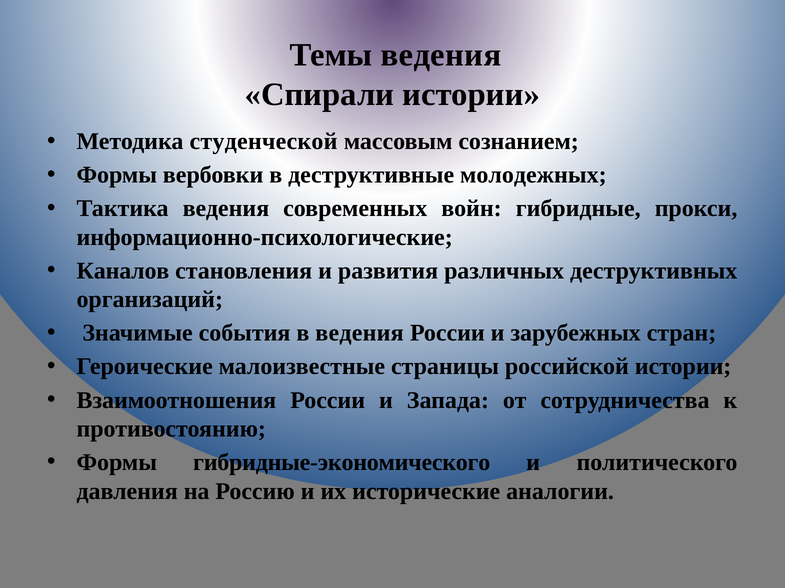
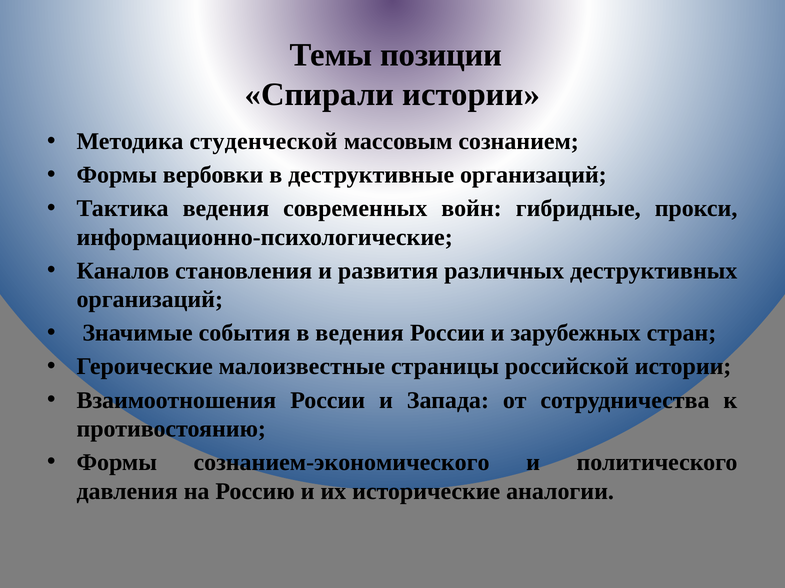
Темы ведения: ведения -> позиции
деструктивные молодежных: молодежных -> организаций
гибридные-экономического: гибридные-экономического -> сознанием-экономического
